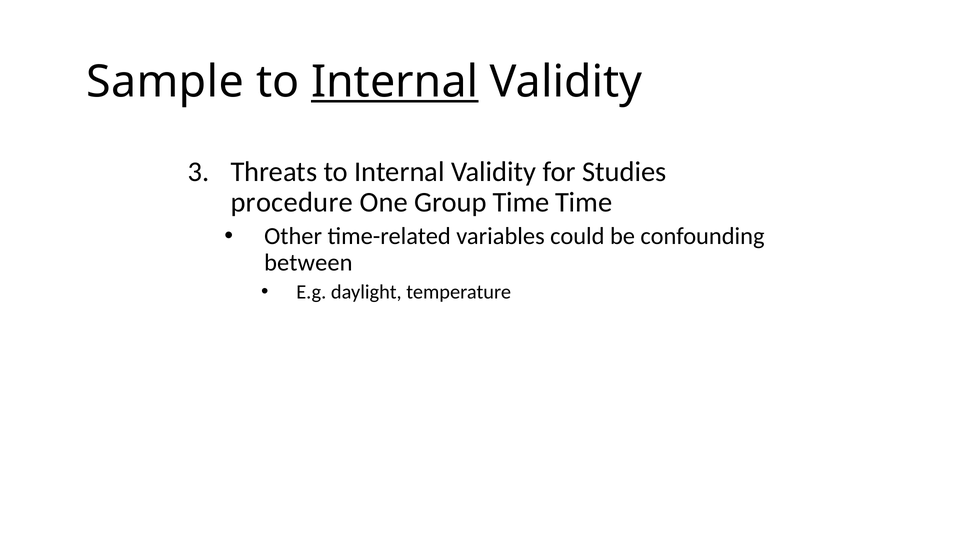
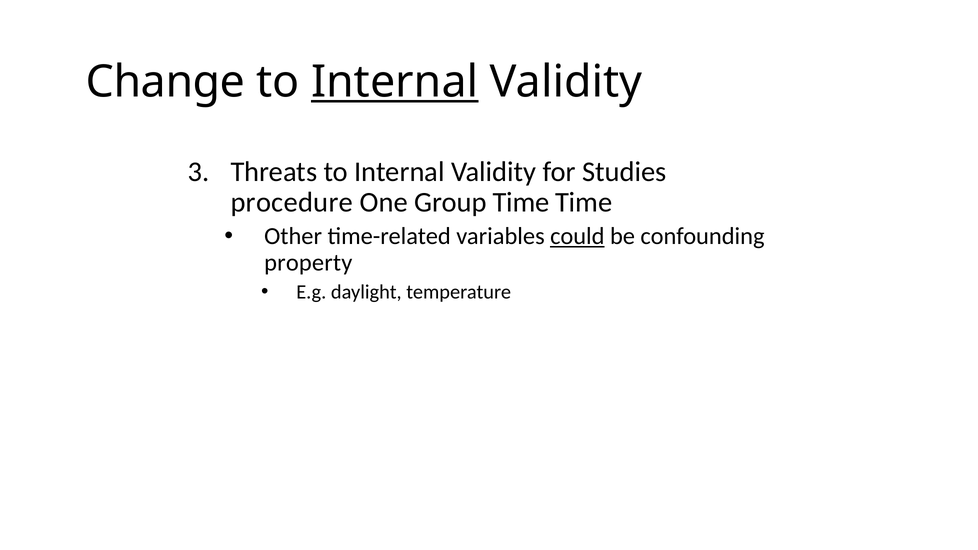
Sample: Sample -> Change
could underline: none -> present
between: between -> property
